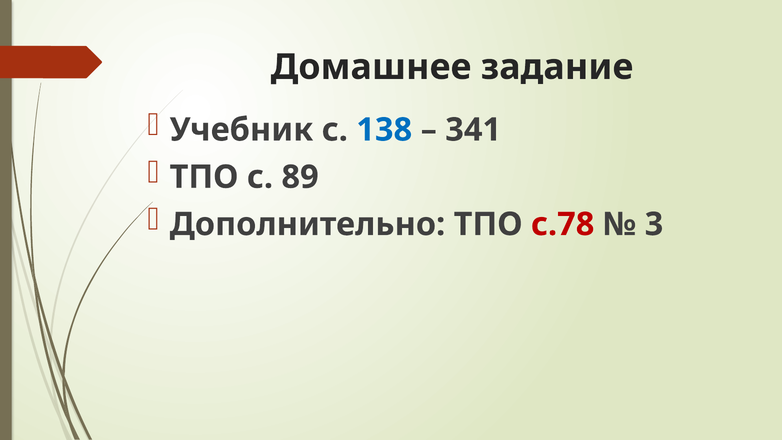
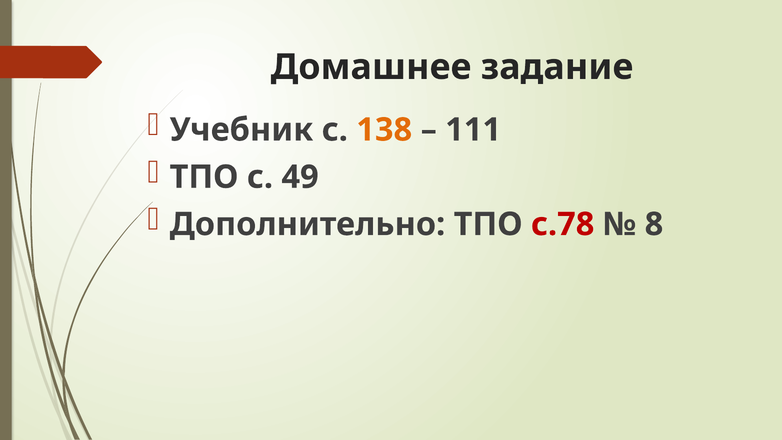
138 colour: blue -> orange
341: 341 -> 111
89: 89 -> 49
3: 3 -> 8
